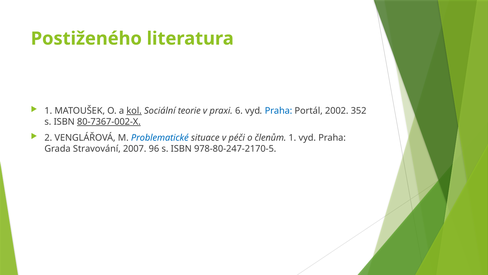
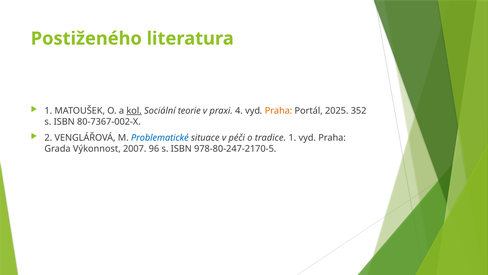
6: 6 -> 4
Praha at (279, 111) colour: blue -> orange
2002: 2002 -> 2025
80-7367-002-X underline: present -> none
členům: členům -> tradice
Stravování: Stravování -> Výkonnost
